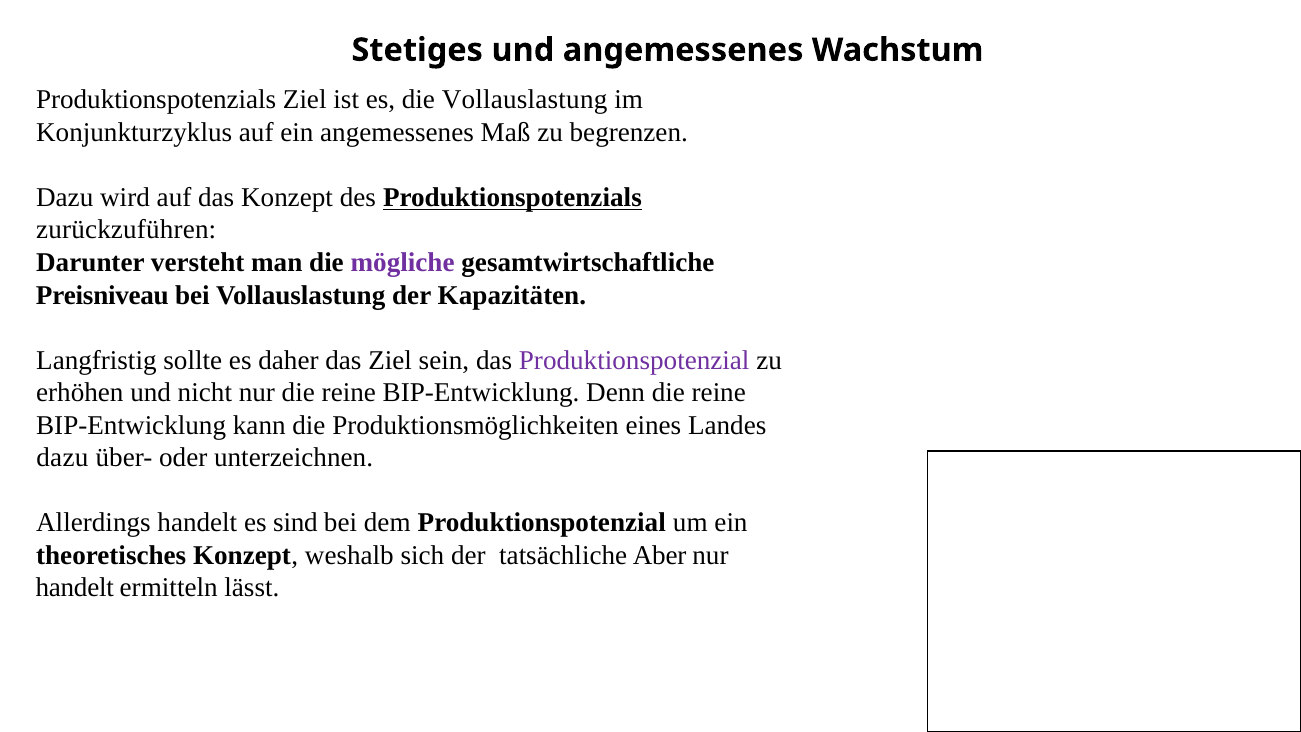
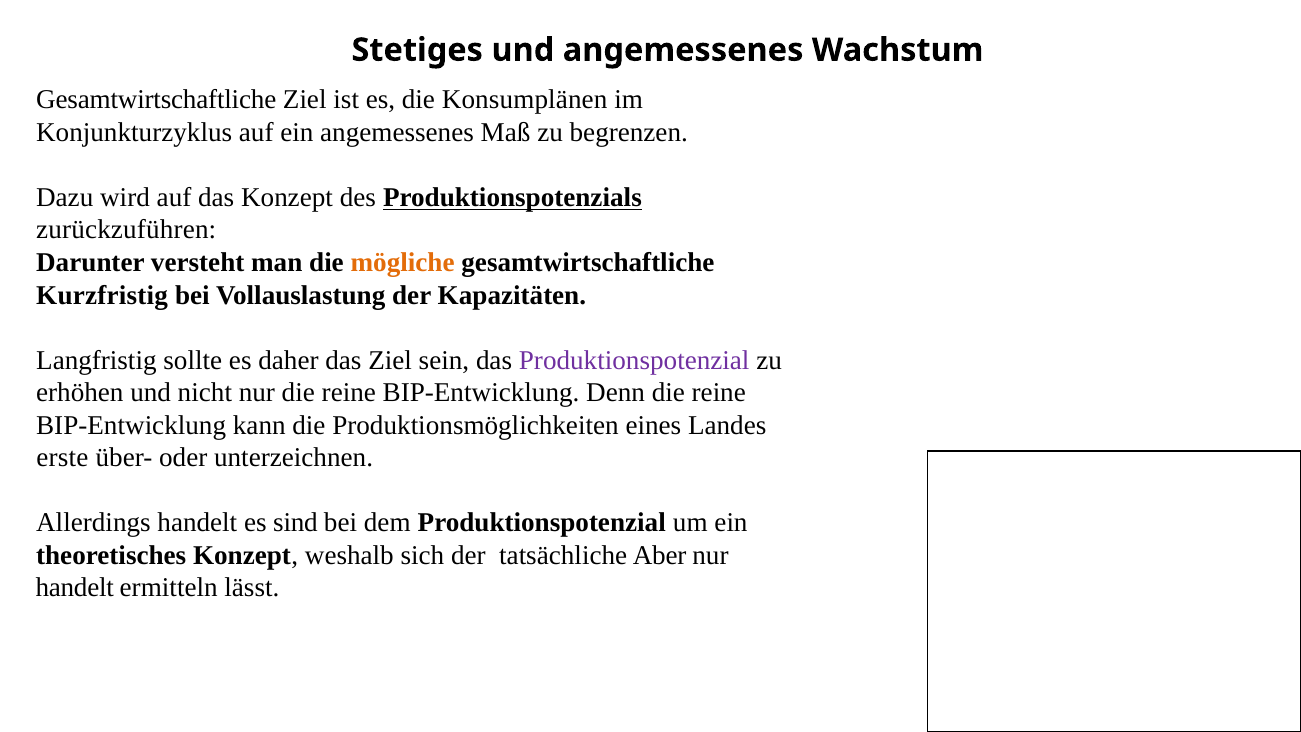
Produktionspotenzials at (156, 100): Produktionspotenzials -> Gesamtwirtschaftliche
die Vollauslastung: Vollauslastung -> Konsumplänen
mögliche colour: purple -> orange
Preisniveau: Preisniveau -> Kurzfristig
dazu at (62, 458): dazu -> erste
